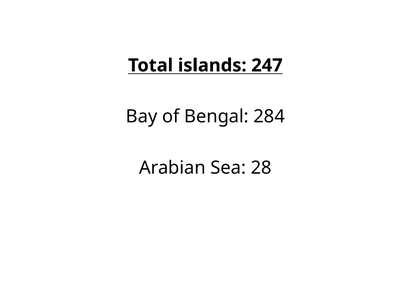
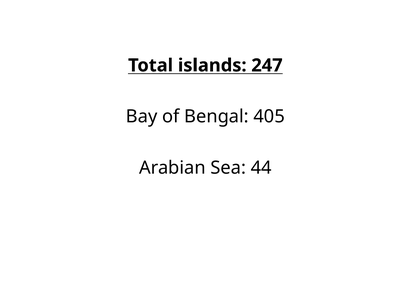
284: 284 -> 405
28: 28 -> 44
